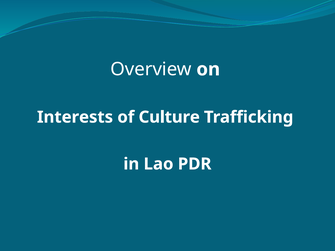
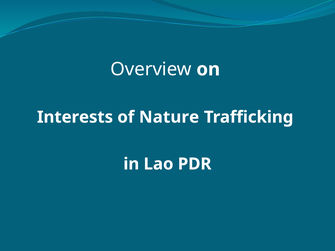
Culture: Culture -> Nature
